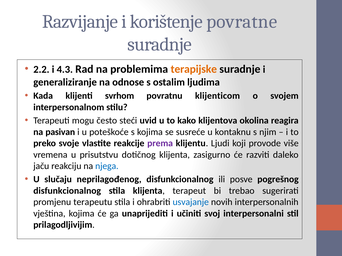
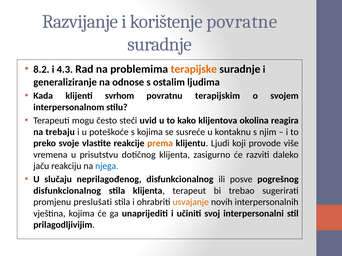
2.2: 2.2 -> 8.2
klijenticom: klijenticom -> terapijskim
pasivan: pasivan -> trebaju
prema colour: purple -> orange
terapeutu: terapeutu -> preslušati
usvajanje colour: blue -> orange
